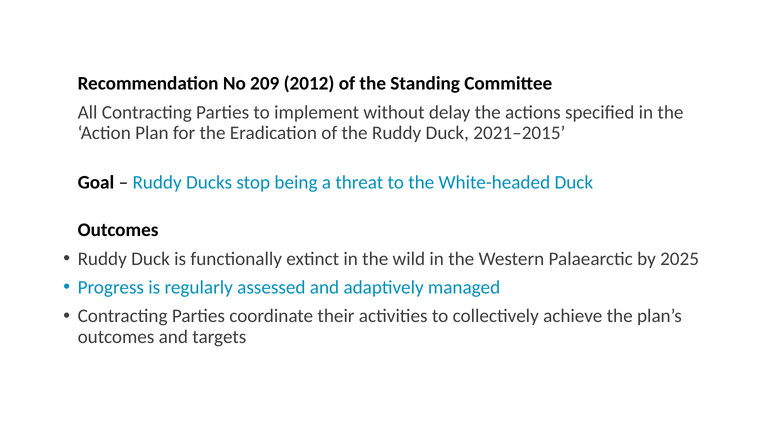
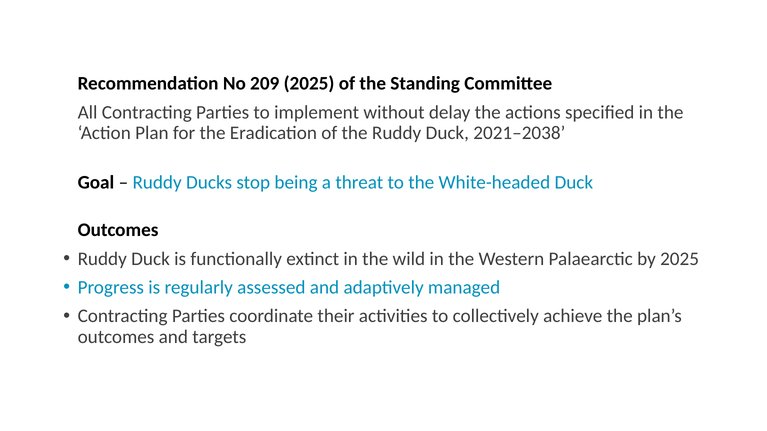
209 2012: 2012 -> 2025
2021–2015: 2021–2015 -> 2021–2038
